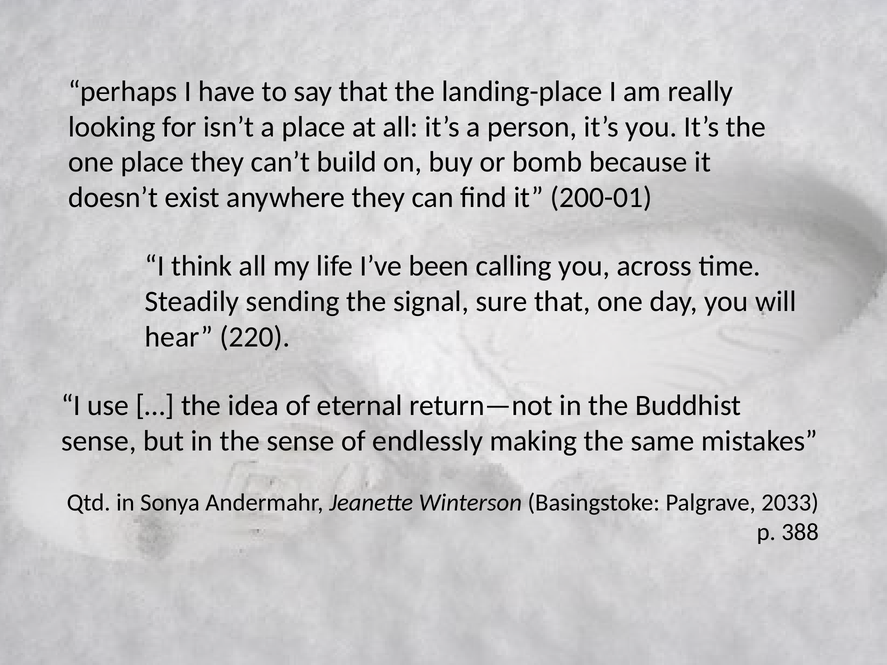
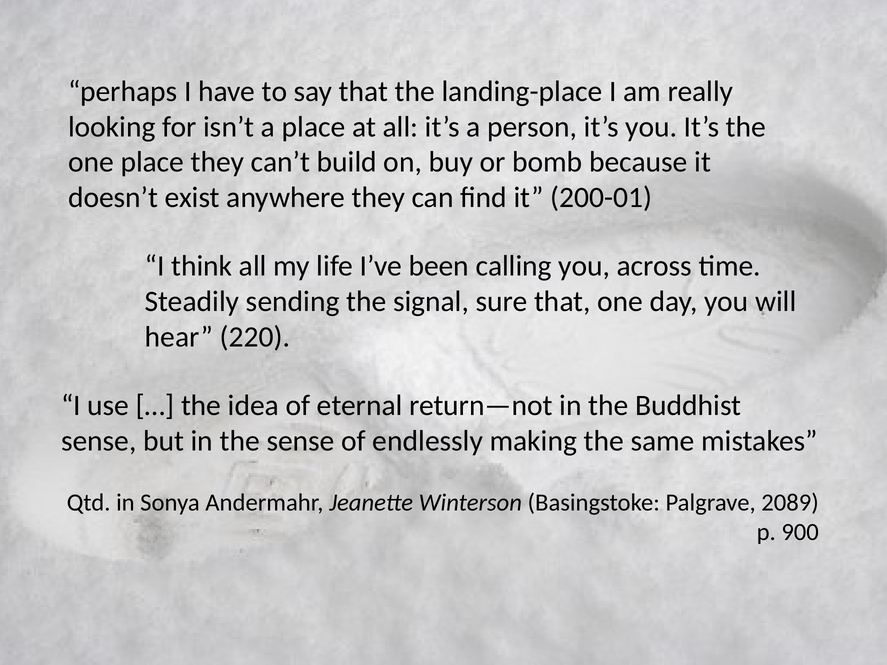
2033: 2033 -> 2089
388: 388 -> 900
